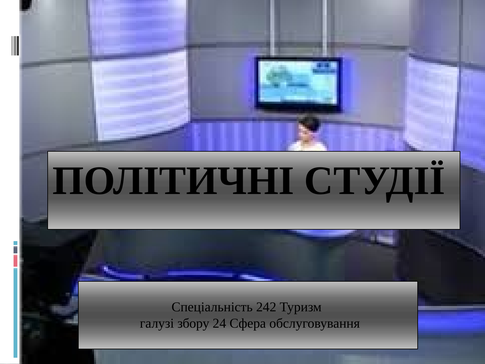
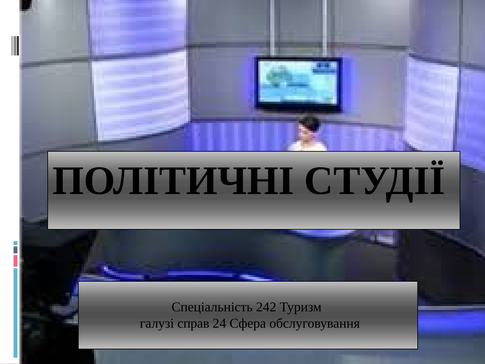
збору: збору -> справ
